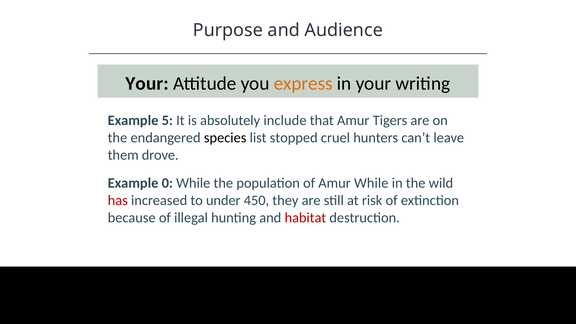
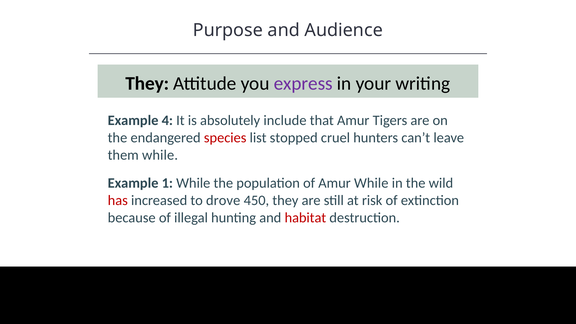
Your at (147, 83): Your -> They
express colour: orange -> purple
5: 5 -> 4
species colour: black -> red
them drove: drove -> while
0: 0 -> 1
under: under -> drove
